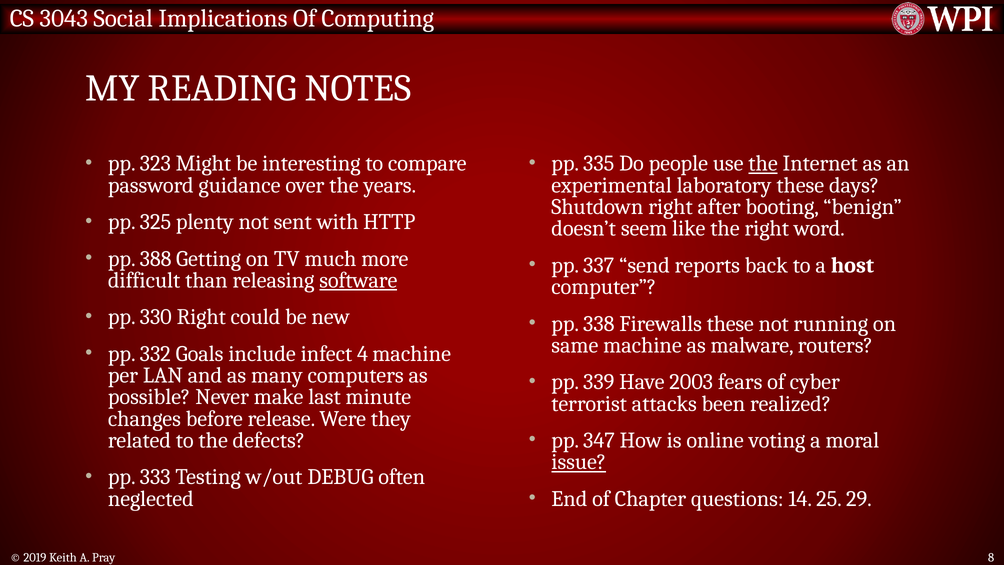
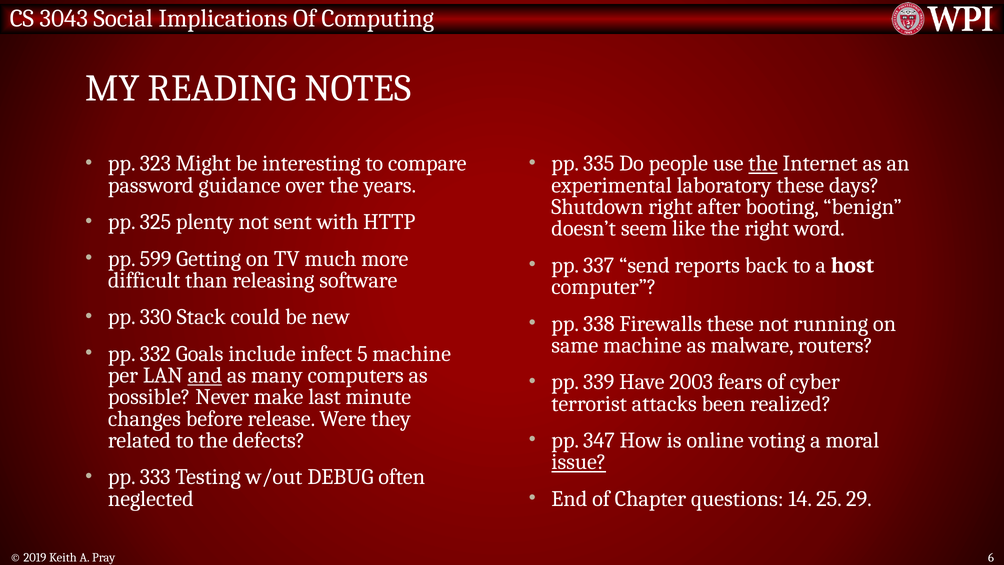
388: 388 -> 599
software underline: present -> none
330 Right: Right -> Stack
4: 4 -> 5
and underline: none -> present
8: 8 -> 6
